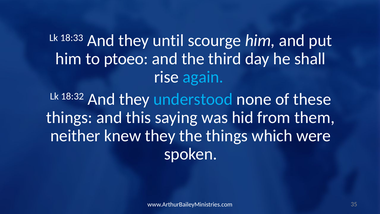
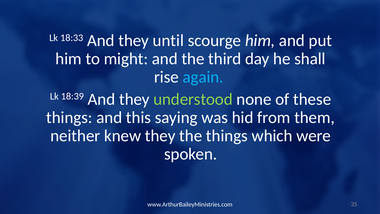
ptoeo: ptoeo -> might
18:32: 18:32 -> 18:39
understood colour: light blue -> light green
